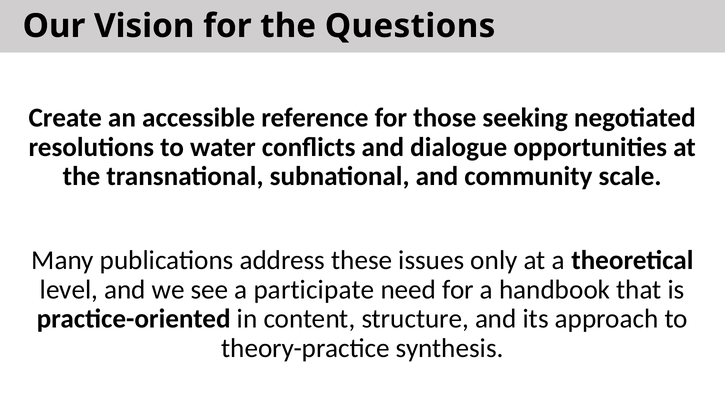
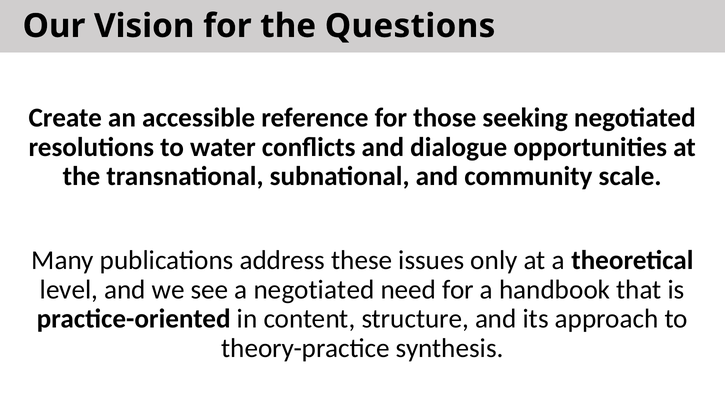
a participate: participate -> negotiated
